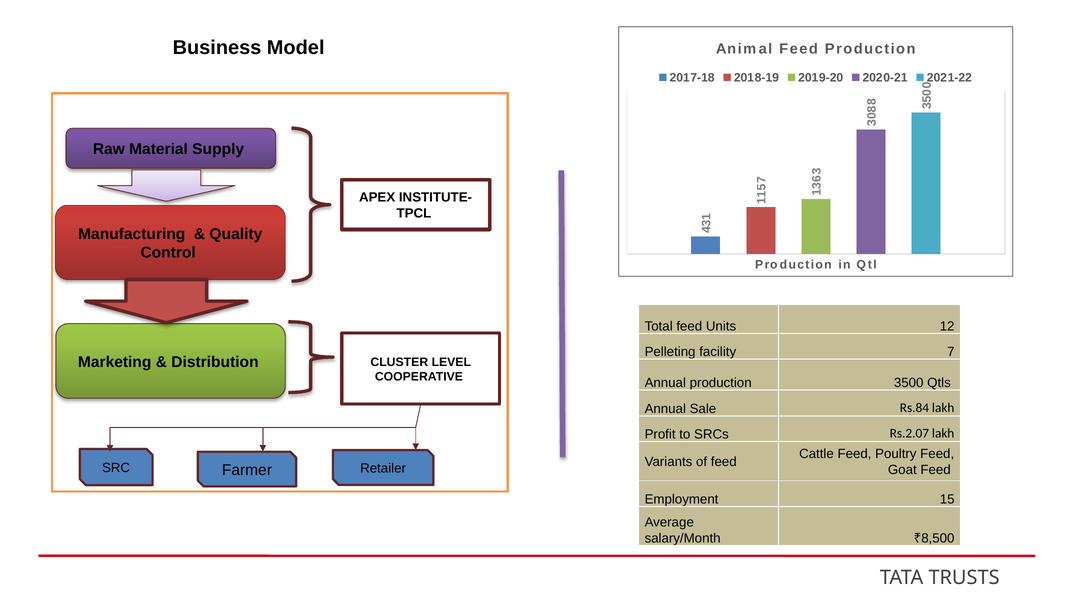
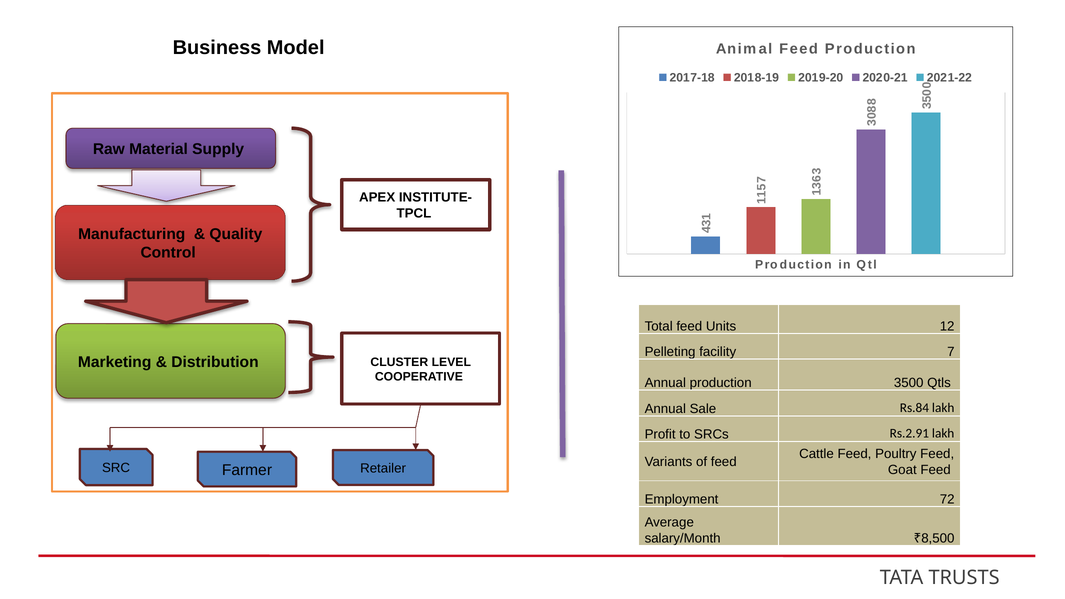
Rs.2.07: Rs.2.07 -> Rs.2.91
15: 15 -> 72
